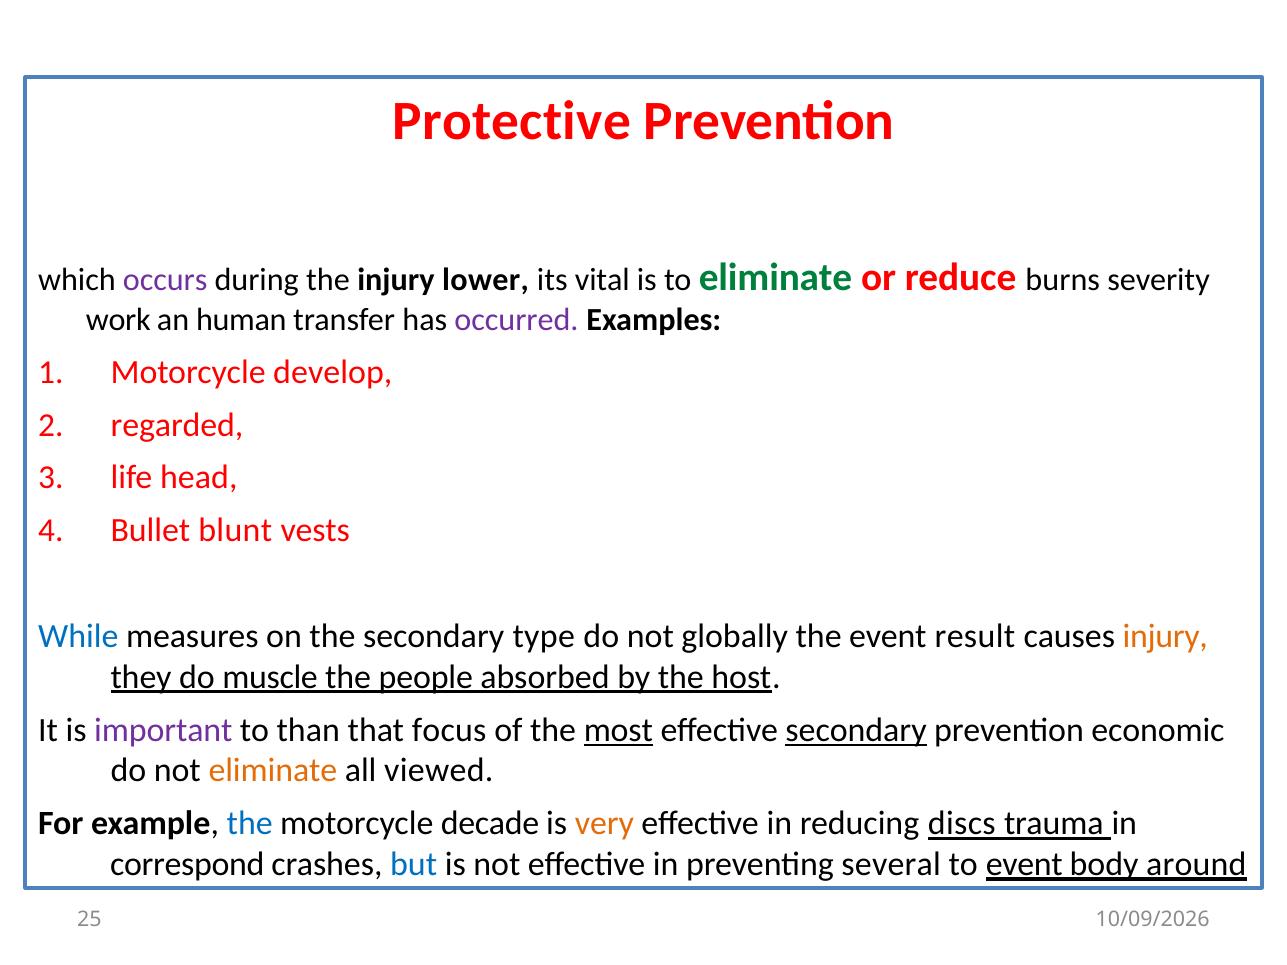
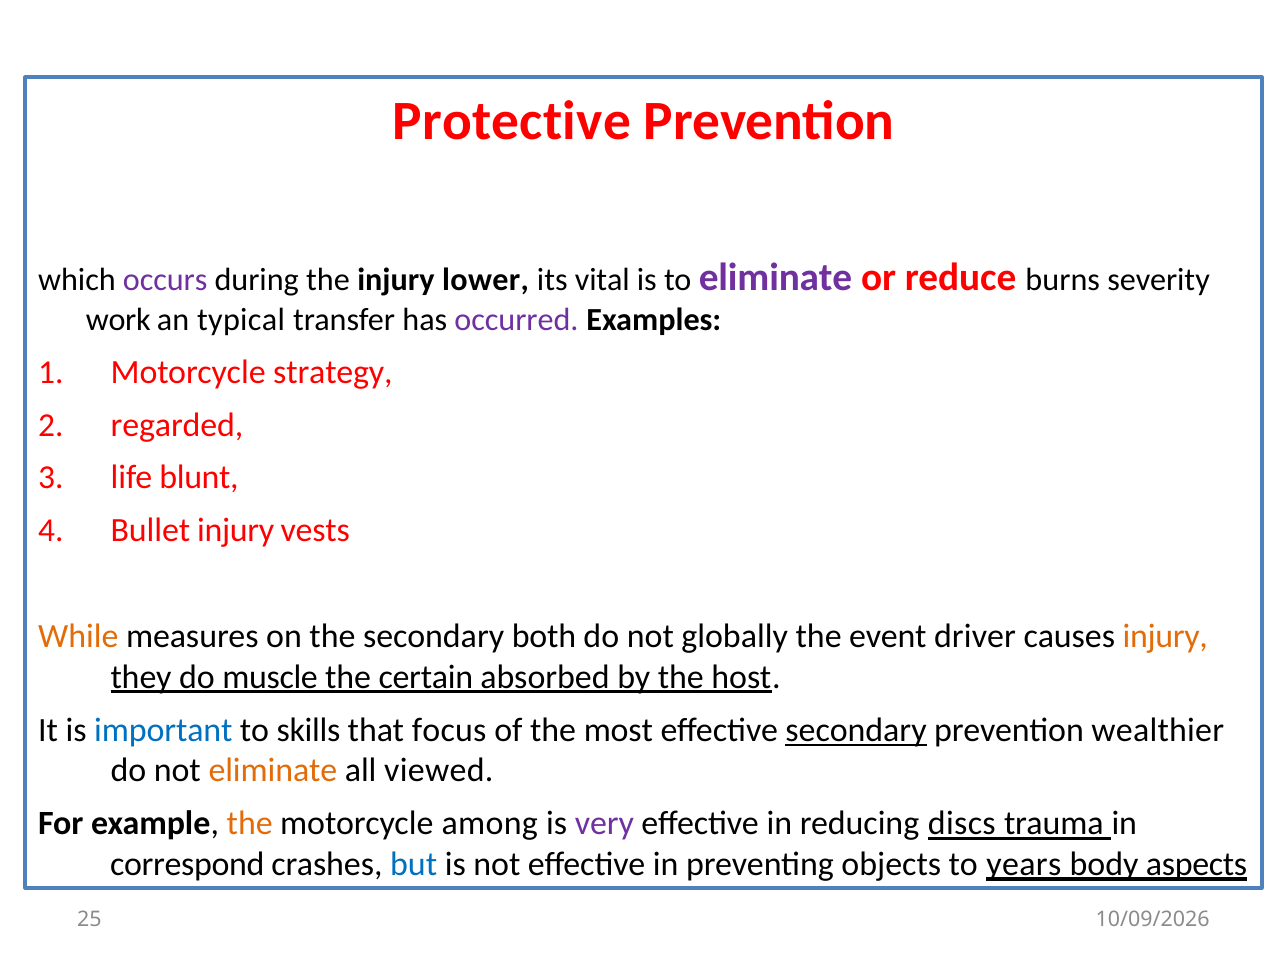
eliminate at (776, 278) colour: green -> purple
human: human -> typical
develop: develop -> strategy
head: head -> blunt
Bullet blunt: blunt -> injury
While colour: blue -> orange
type: type -> both
result: result -> driver
people: people -> certain
important colour: purple -> blue
than: than -> skills
most underline: present -> none
economic: economic -> wealthier
the at (250, 824) colour: blue -> orange
decade: decade -> among
very colour: orange -> purple
several: several -> objects
to event: event -> years
around: around -> aspects
